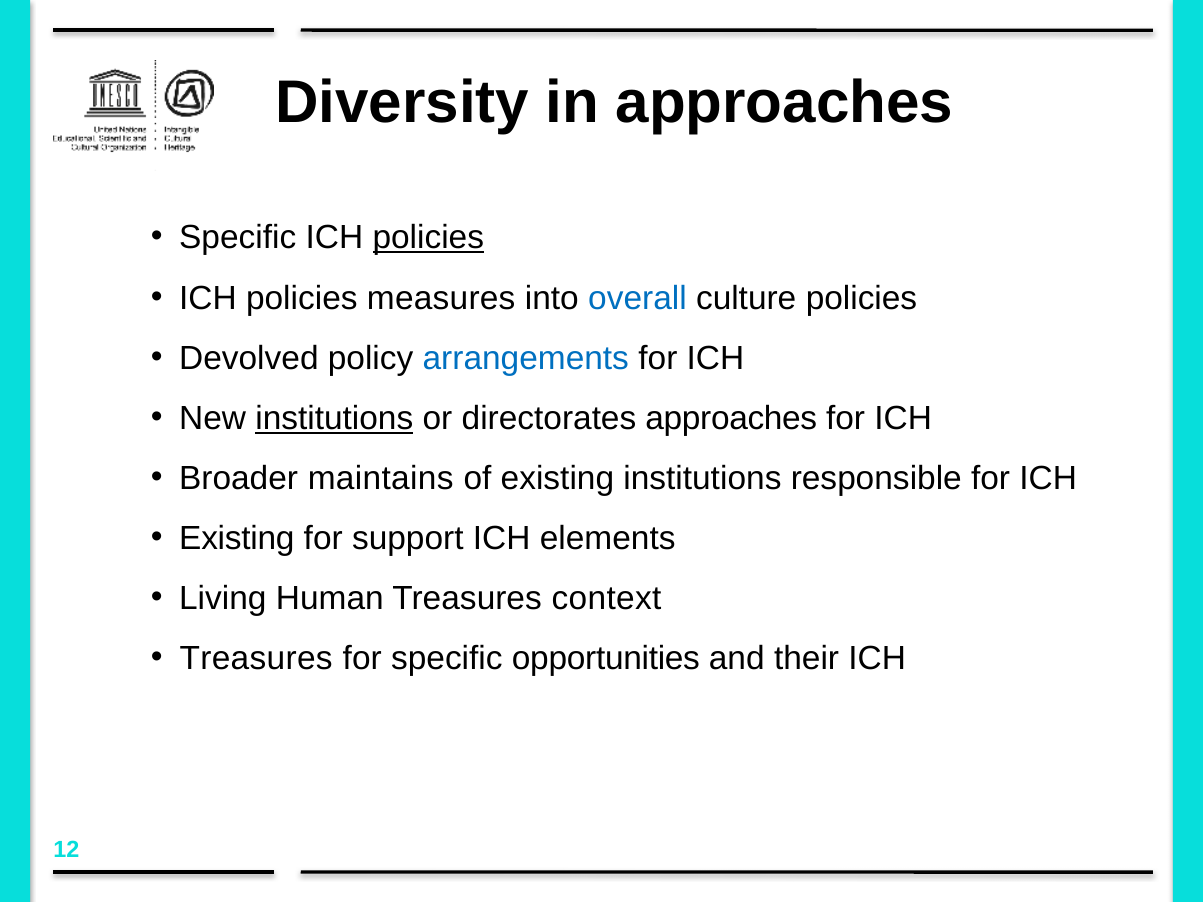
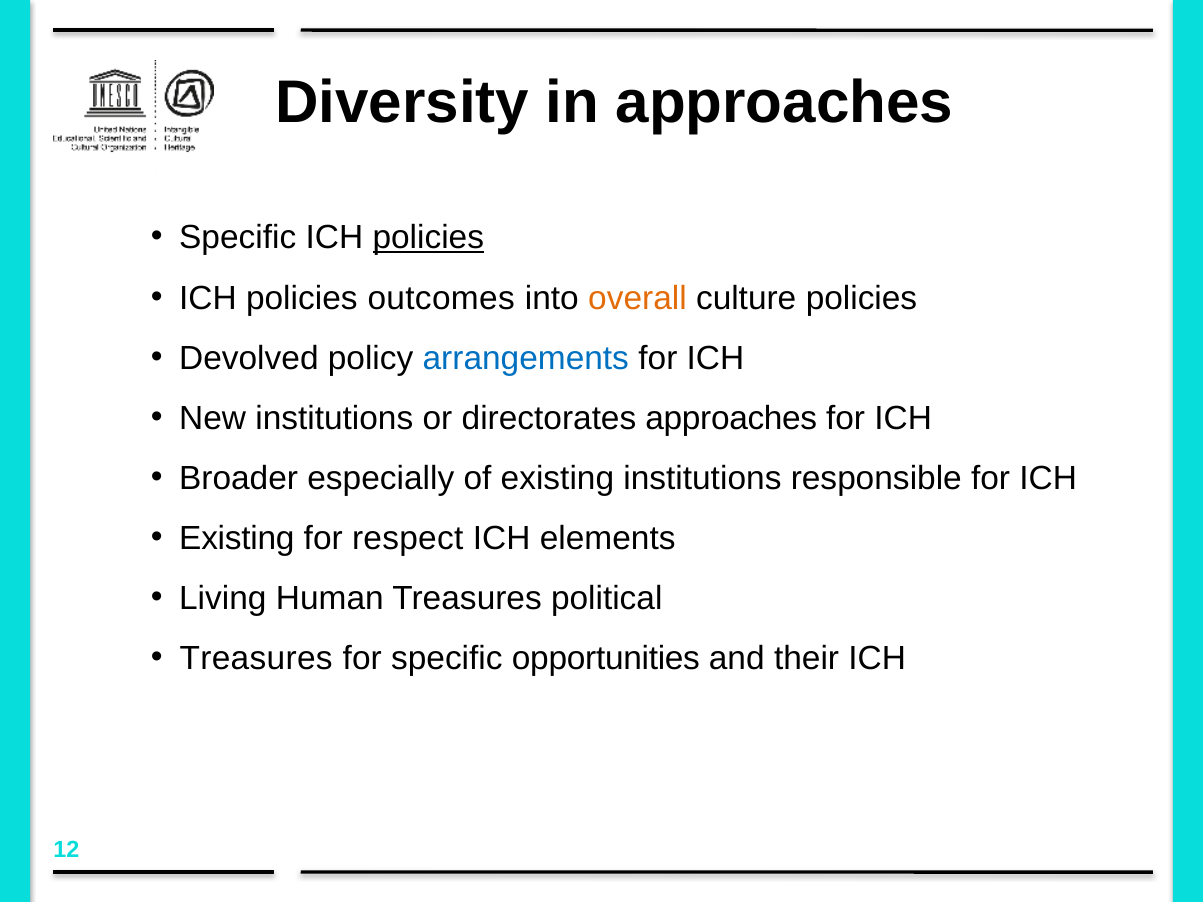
measures: measures -> outcomes
overall colour: blue -> orange
institutions at (334, 418) underline: present -> none
maintains: maintains -> especially
support: support -> respect
context: context -> political
